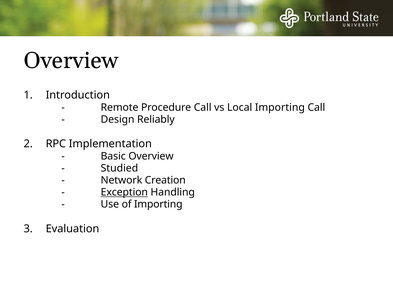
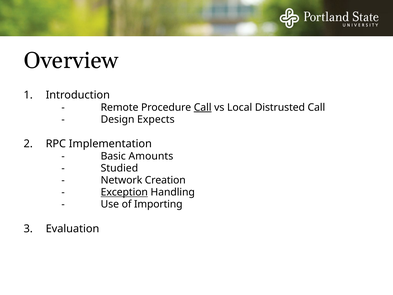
Call at (203, 107) underline: none -> present
Local Importing: Importing -> Distrusted
Reliably: Reliably -> Expects
Basic Overview: Overview -> Amounts
